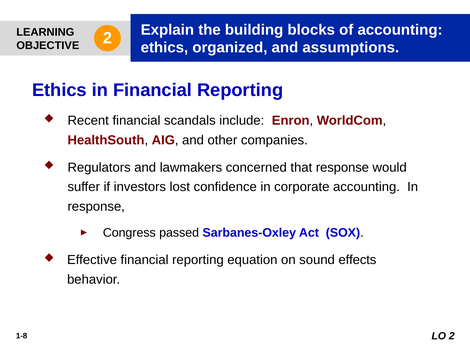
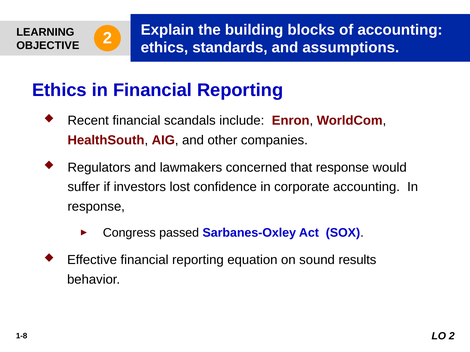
organized: organized -> standards
effects: effects -> results
